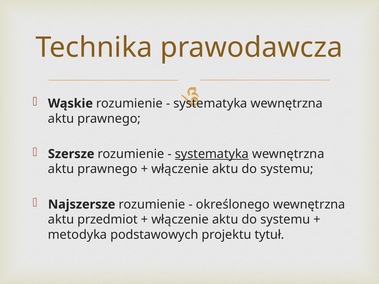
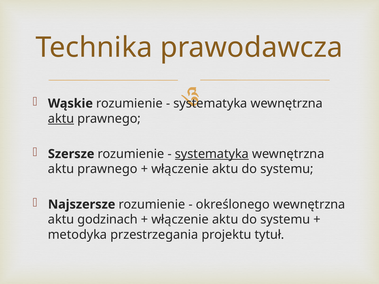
aktu at (61, 119) underline: none -> present
przedmiot: przedmiot -> godzinach
podstawowych: podstawowych -> przestrzegania
